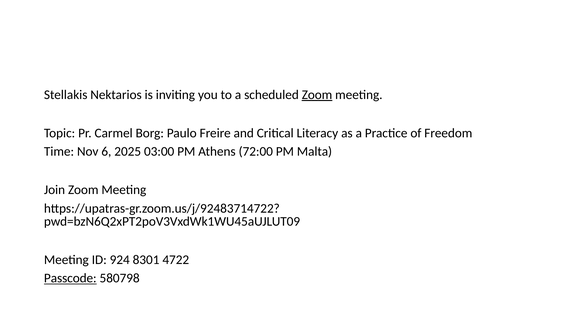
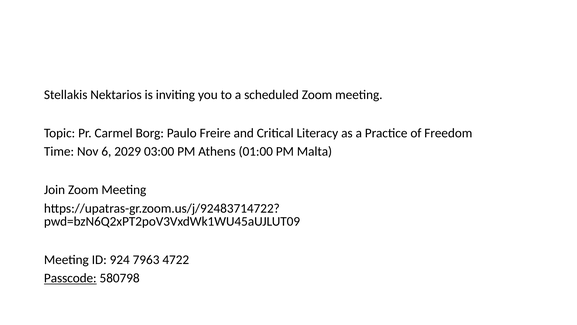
Zoom at (317, 95) underline: present -> none
2025: 2025 -> 2029
72:00: 72:00 -> 01:00
8301: 8301 -> 7963
